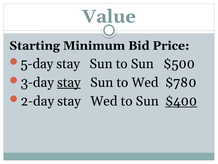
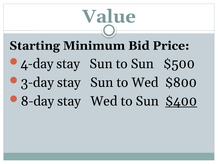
5-day: 5-day -> 4-day
stay at (69, 82) underline: present -> none
$780: $780 -> $800
2-day: 2-day -> 8-day
